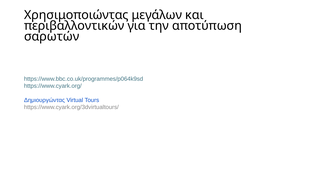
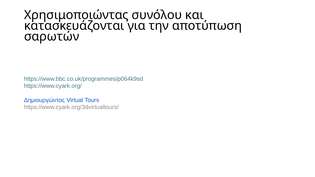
μεγάλων: μεγάλων -> συνόλου
περιβαλλοντικών: περιβαλλοντικών -> κατασκευάζονται
